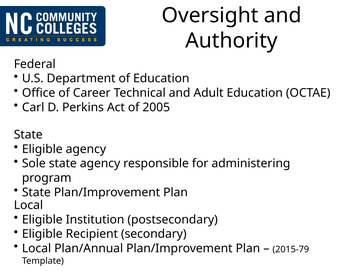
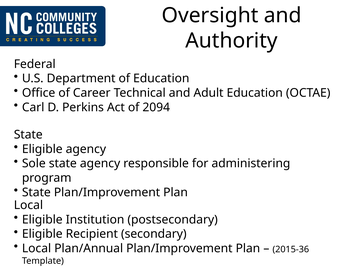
2005: 2005 -> 2094
2015-79: 2015-79 -> 2015-36
